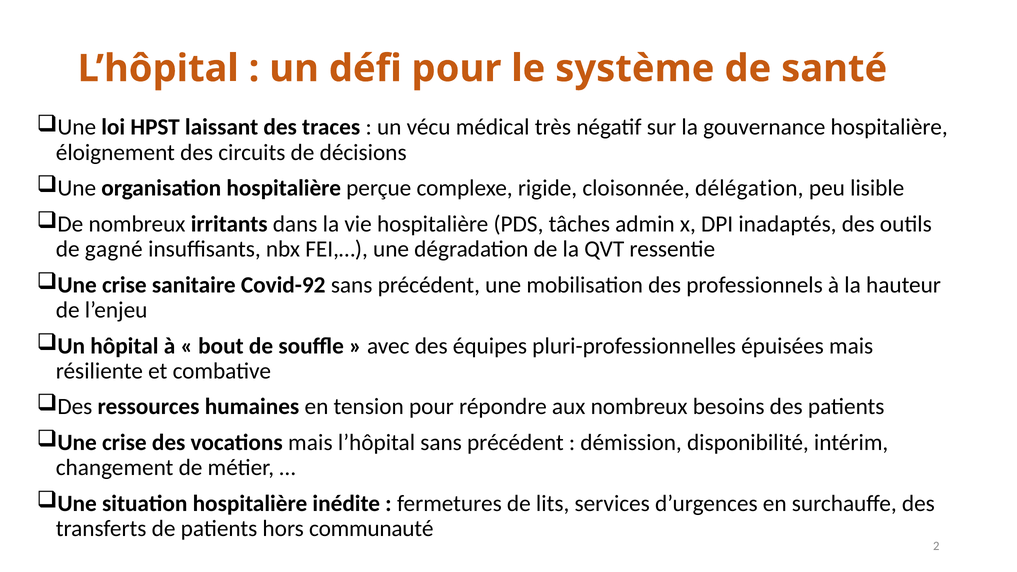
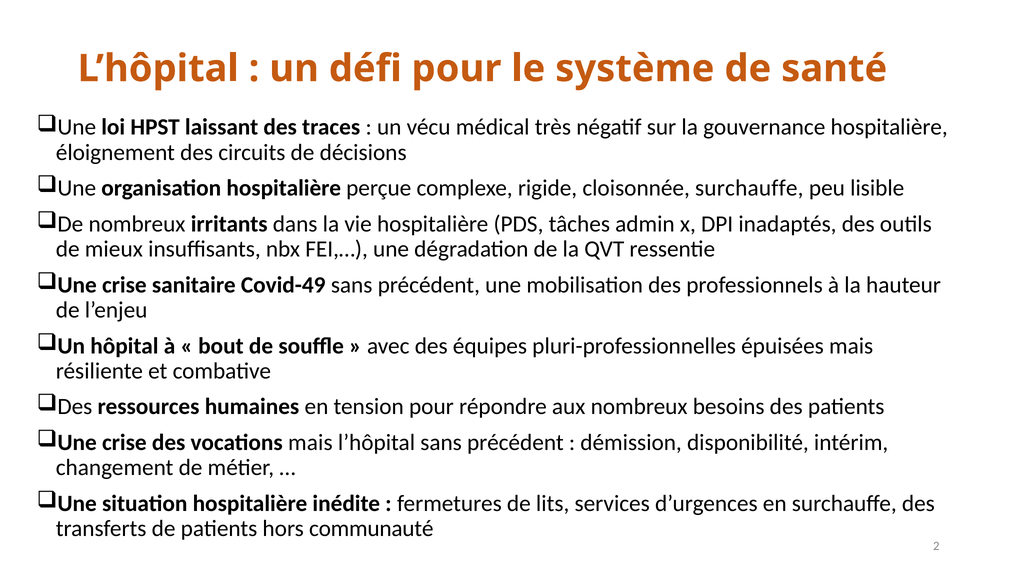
cloisonnée délégation: délégation -> surchauffe
gagné: gagné -> mieux
Covid-92: Covid-92 -> Covid-49
